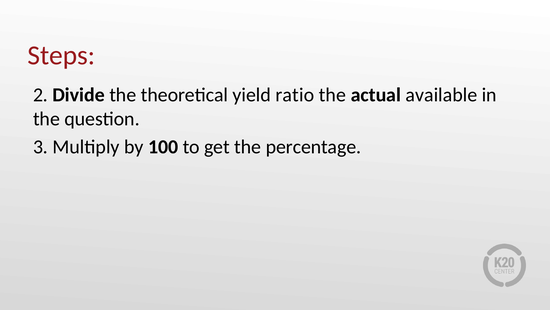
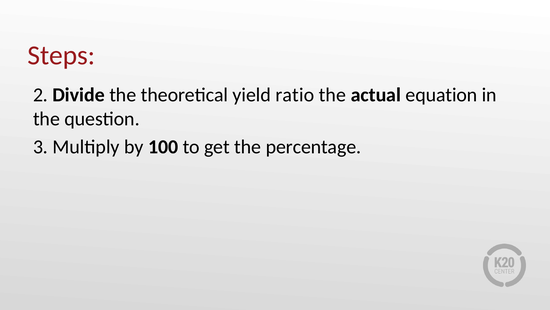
available: available -> equation
